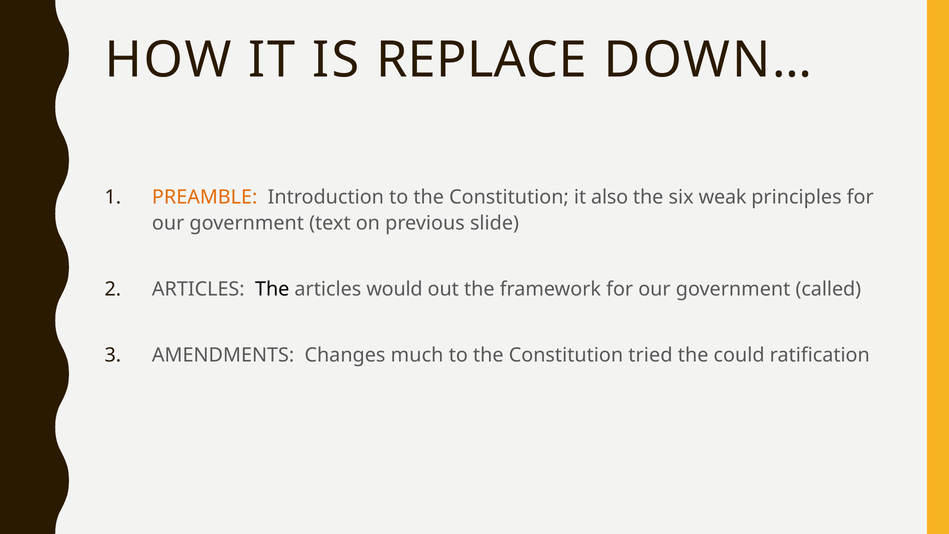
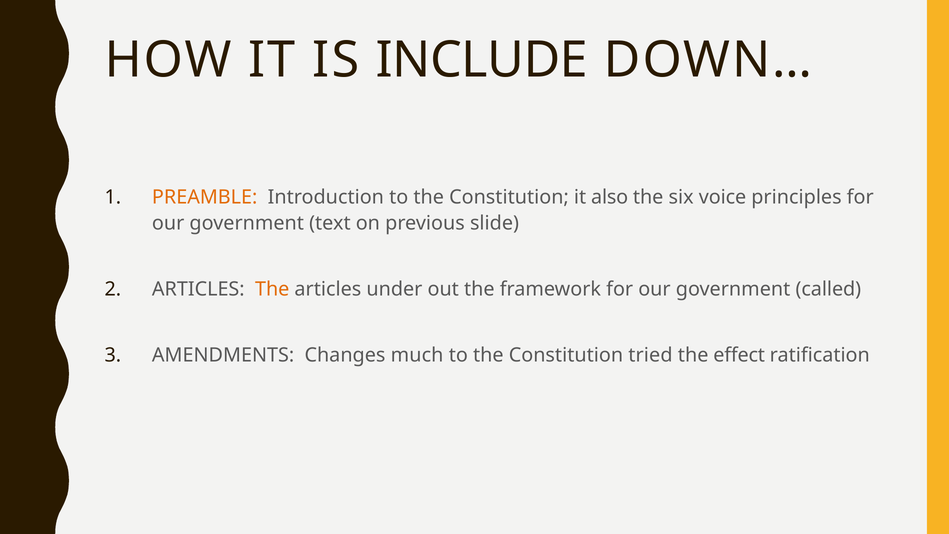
REPLACE: REPLACE -> INCLUDE
weak: weak -> voice
The at (272, 289) colour: black -> orange
would: would -> under
could: could -> effect
